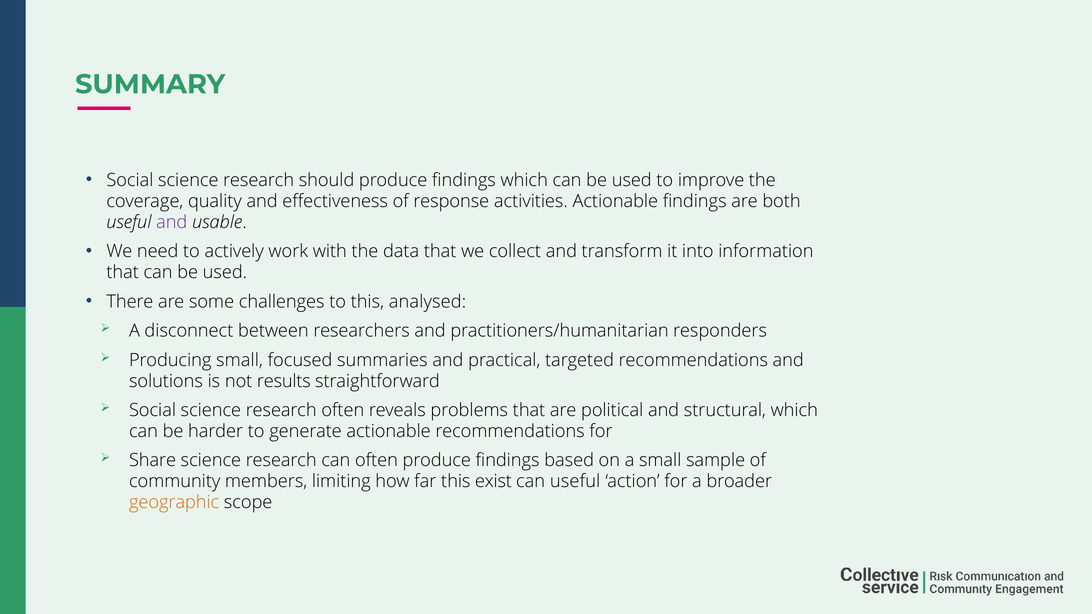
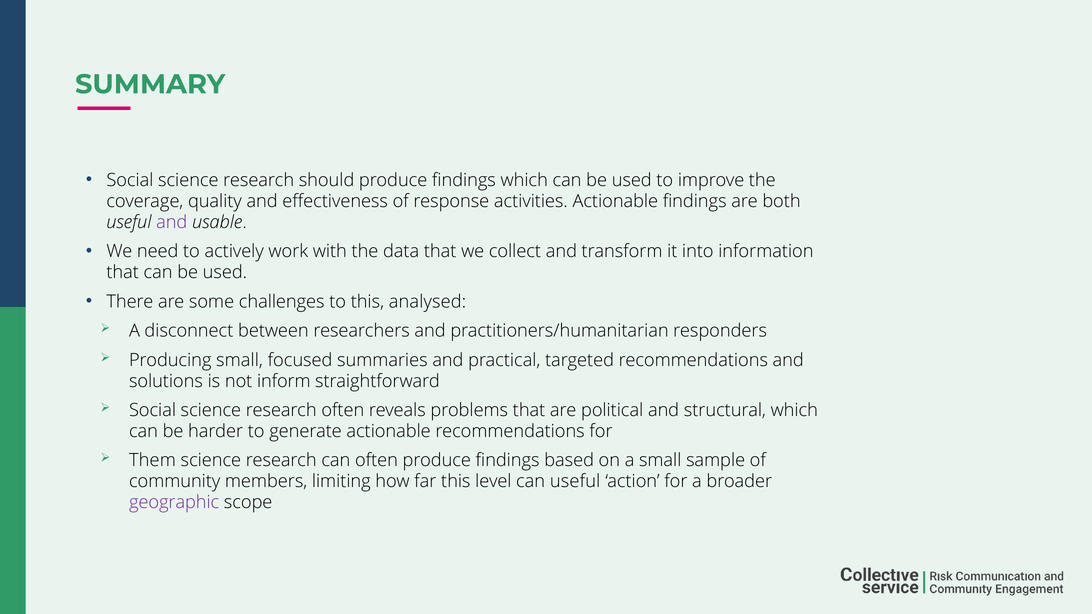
results: results -> inform
Share: Share -> Them
exist: exist -> level
geographic colour: orange -> purple
